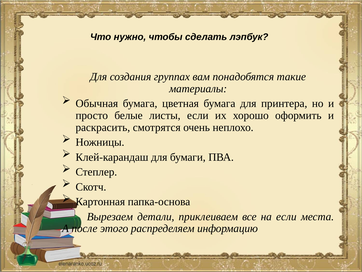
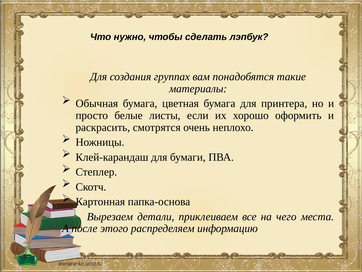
на если: если -> чего
